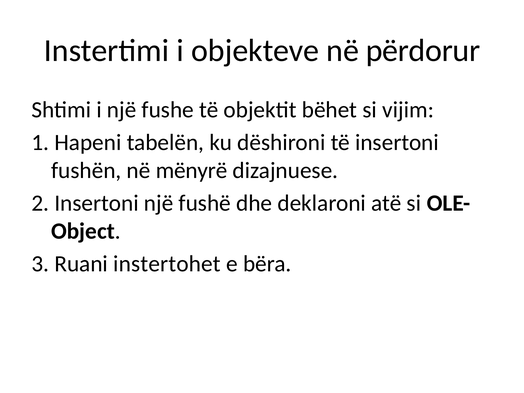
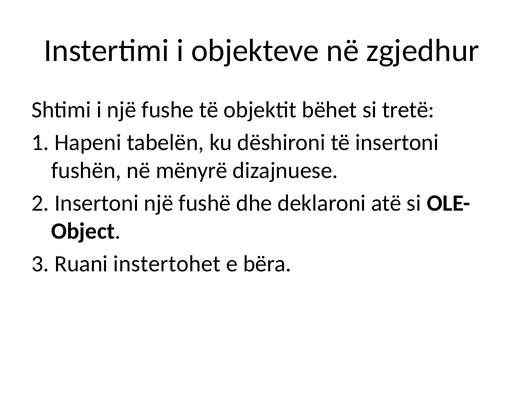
përdorur: përdorur -> zgjedhur
vijim: vijim -> tretë
